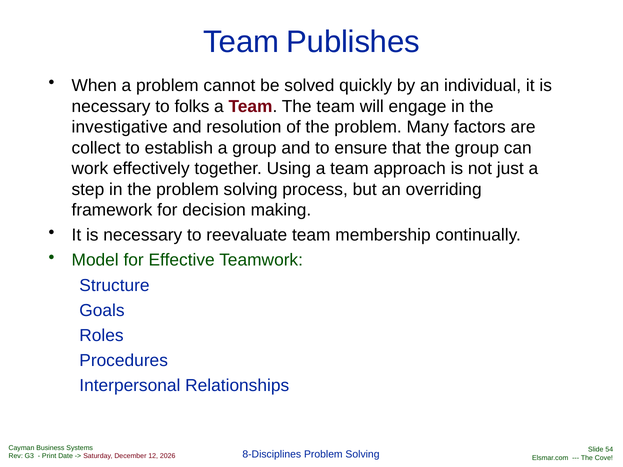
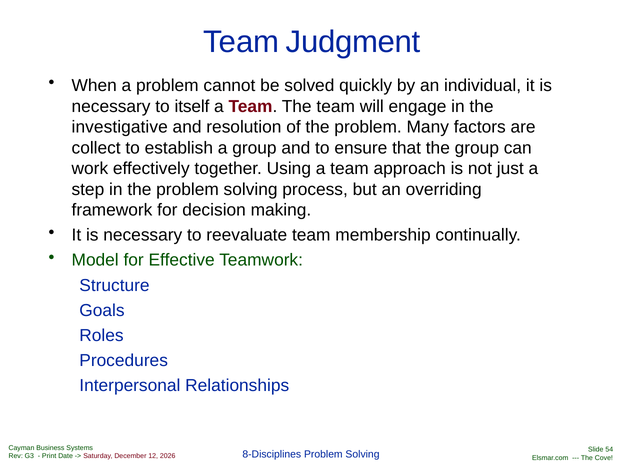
Publishes: Publishes -> Judgment
folks: folks -> itself
